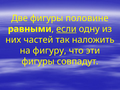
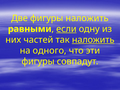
фигуры половине: половине -> наложить
наложить at (93, 40) underline: none -> present
фигуру: фигуру -> одного
